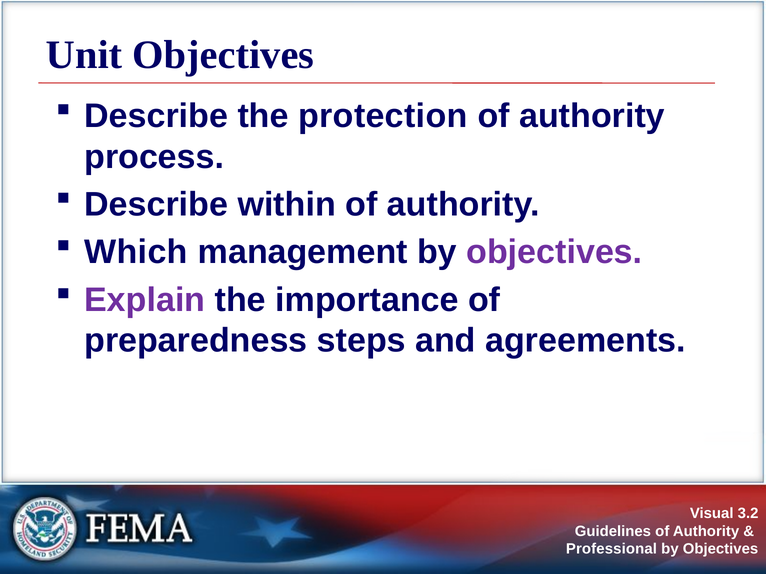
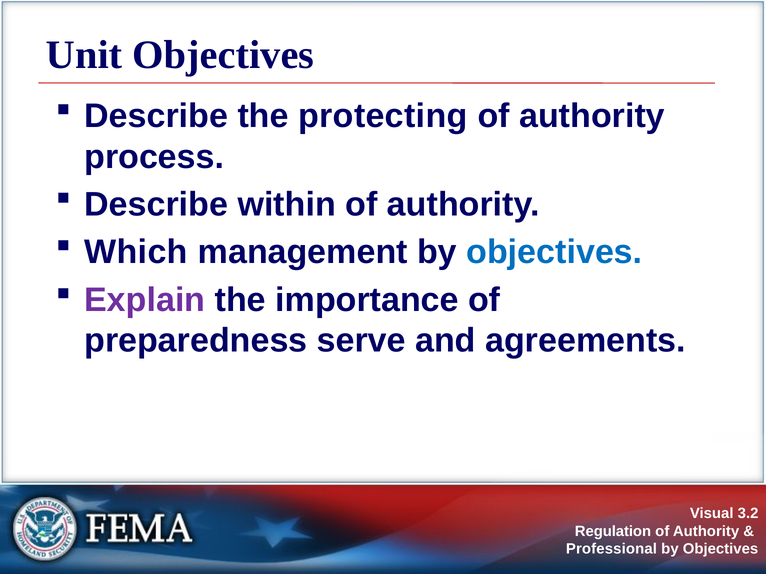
protection: protection -> protecting
objectives at (554, 252) colour: purple -> blue
steps: steps -> serve
Guidelines: Guidelines -> Regulation
